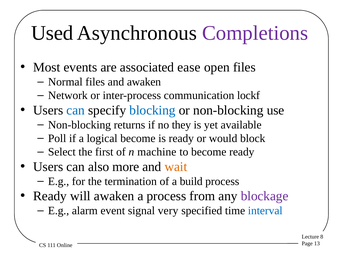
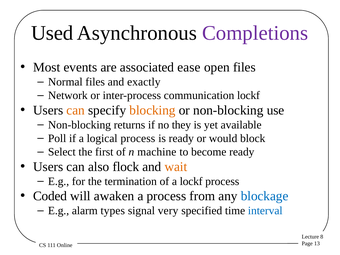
and awaken: awaken -> exactly
can at (76, 110) colour: blue -> orange
blocking colour: blue -> orange
logical become: become -> process
more: more -> flock
a build: build -> lockf
Ready at (50, 196): Ready -> Coded
blockage colour: purple -> blue
event: event -> types
